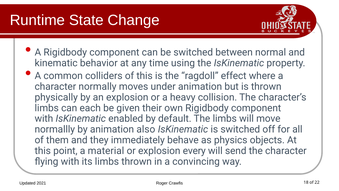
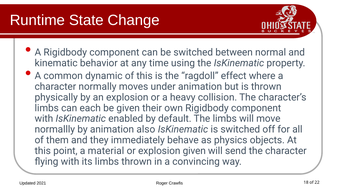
colliders: colliders -> dynamic
explosion every: every -> given
